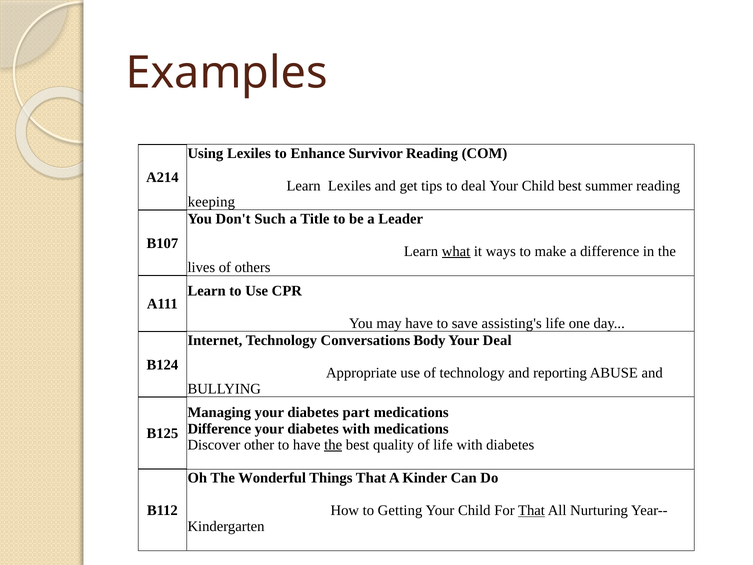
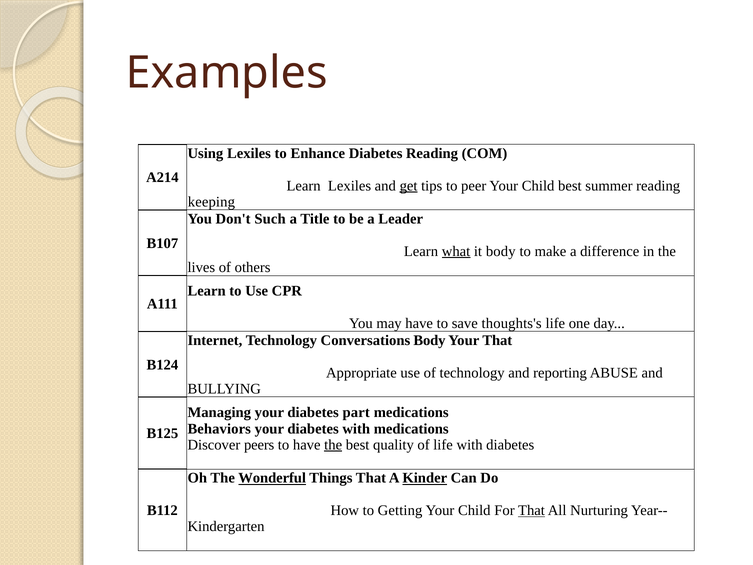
Enhance Survivor: Survivor -> Diabetes
get underline: none -> present
to deal: deal -> peer
it ways: ways -> body
assisting's: assisting's -> thoughts's
Your Deal: Deal -> That
Difference at (219, 428): Difference -> Behaviors
other: other -> peers
Wonderful underline: none -> present
Kinder underline: none -> present
